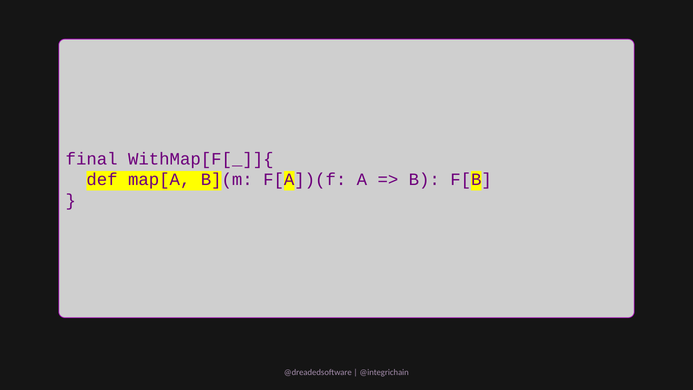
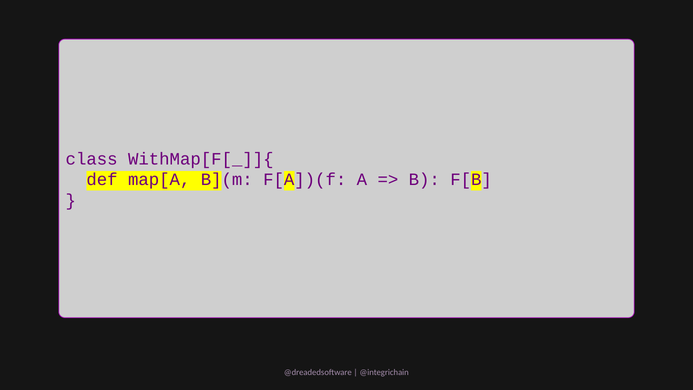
final: final -> class
